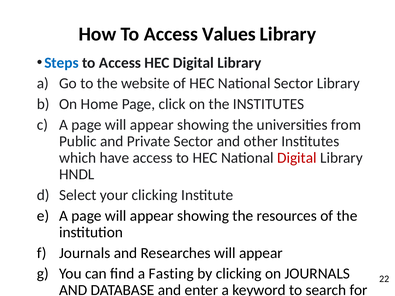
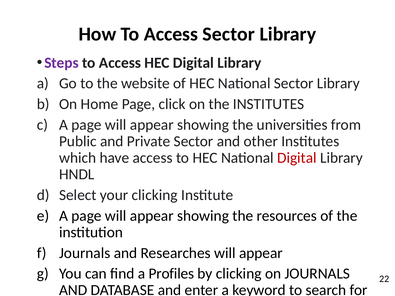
Access Values: Values -> Sector
Steps colour: blue -> purple
Fasting: Fasting -> Profiles
